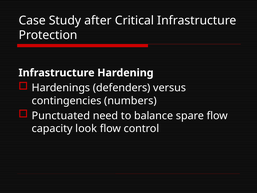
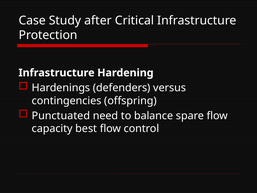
numbers: numbers -> offspring
look: look -> best
